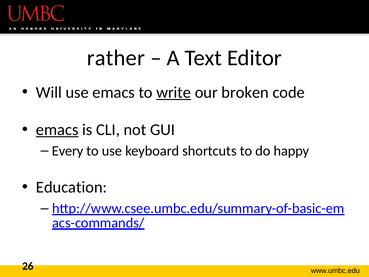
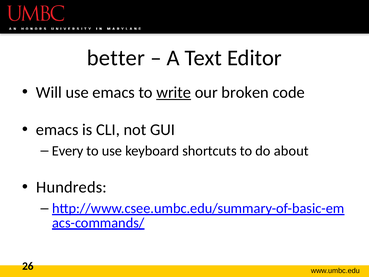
rather: rather -> better
emacs at (57, 130) underline: present -> none
happy: happy -> about
Education: Education -> Hundreds
